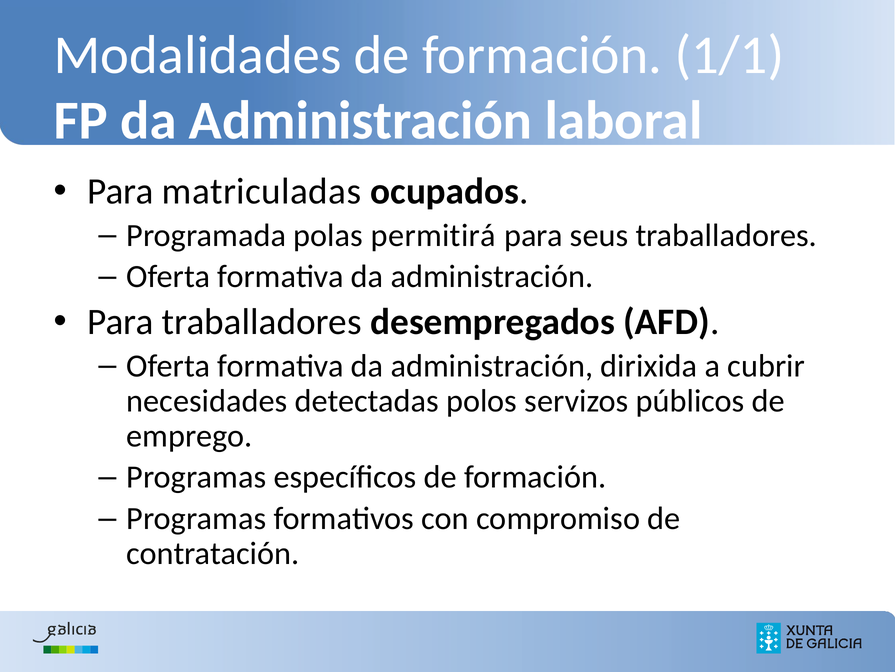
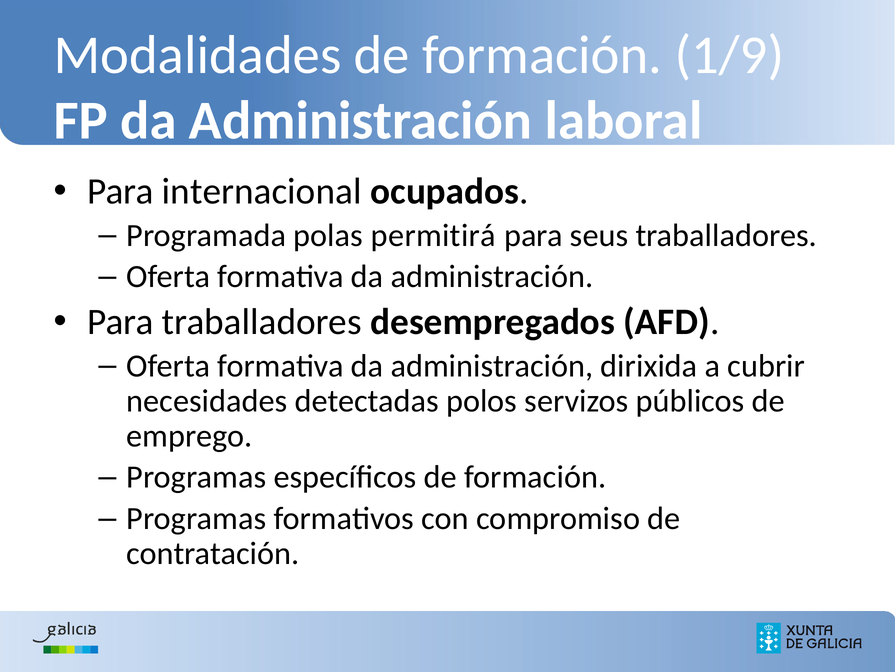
1/1: 1/1 -> 1/9
matriculadas: matriculadas -> internacional
